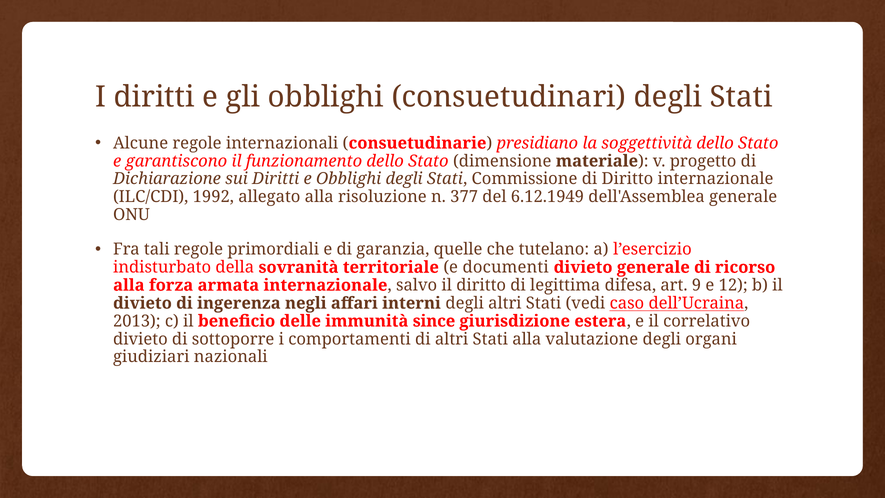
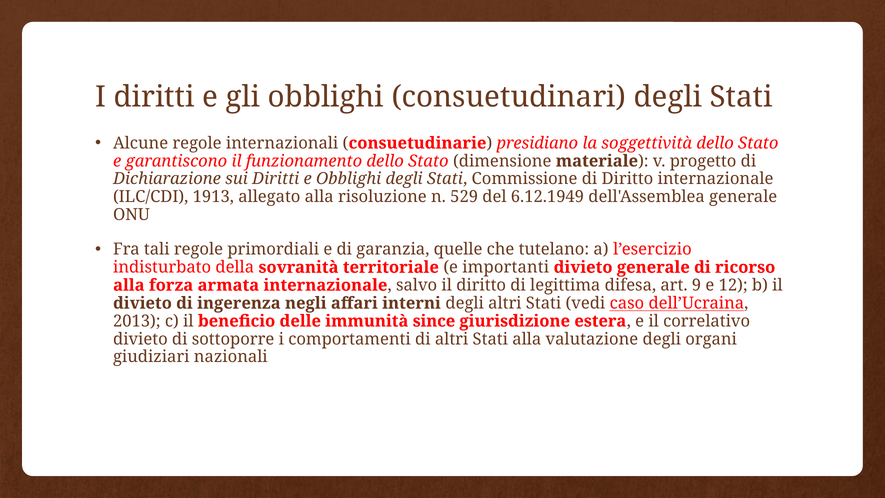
1992: 1992 -> 1913
377: 377 -> 529
documenti: documenti -> importanti
